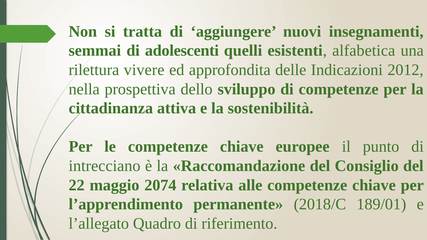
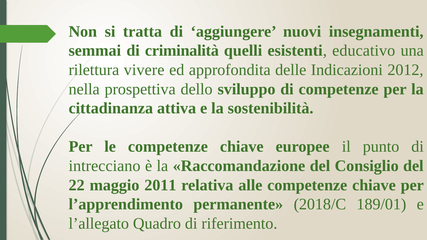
adolescenti: adolescenti -> criminalità
alfabetica: alfabetica -> educativo
2074: 2074 -> 2011
